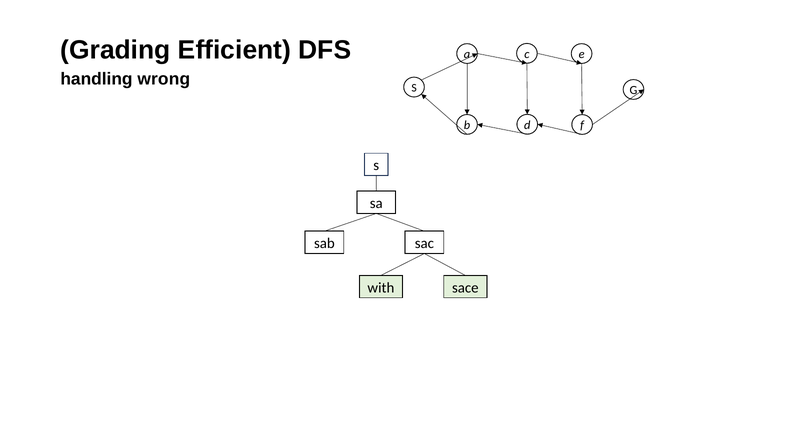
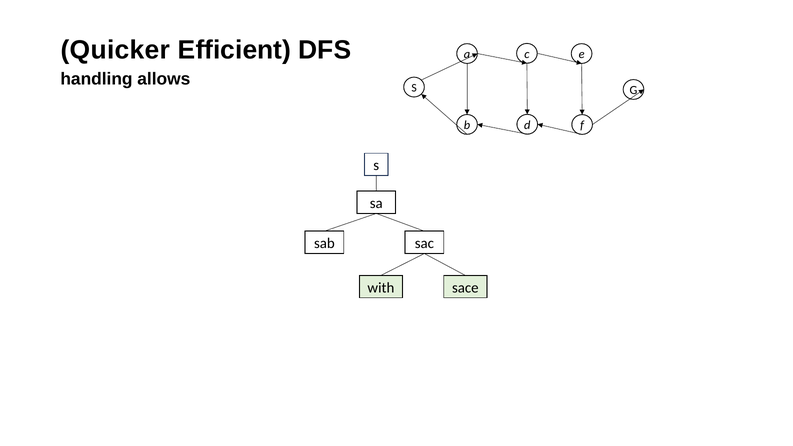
Grading: Grading -> Quicker
wrong: wrong -> allows
